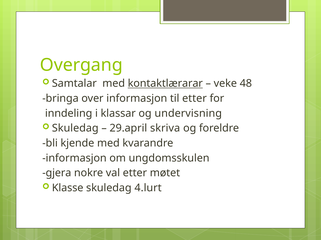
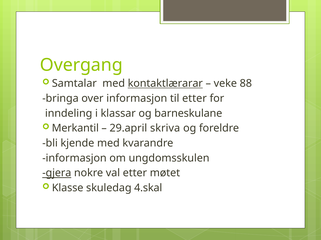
48: 48 -> 88
undervisning: undervisning -> barneskulane
Skuledag at (75, 129): Skuledag -> Merkantil
gjera underline: none -> present
4.lurt: 4.lurt -> 4.skal
